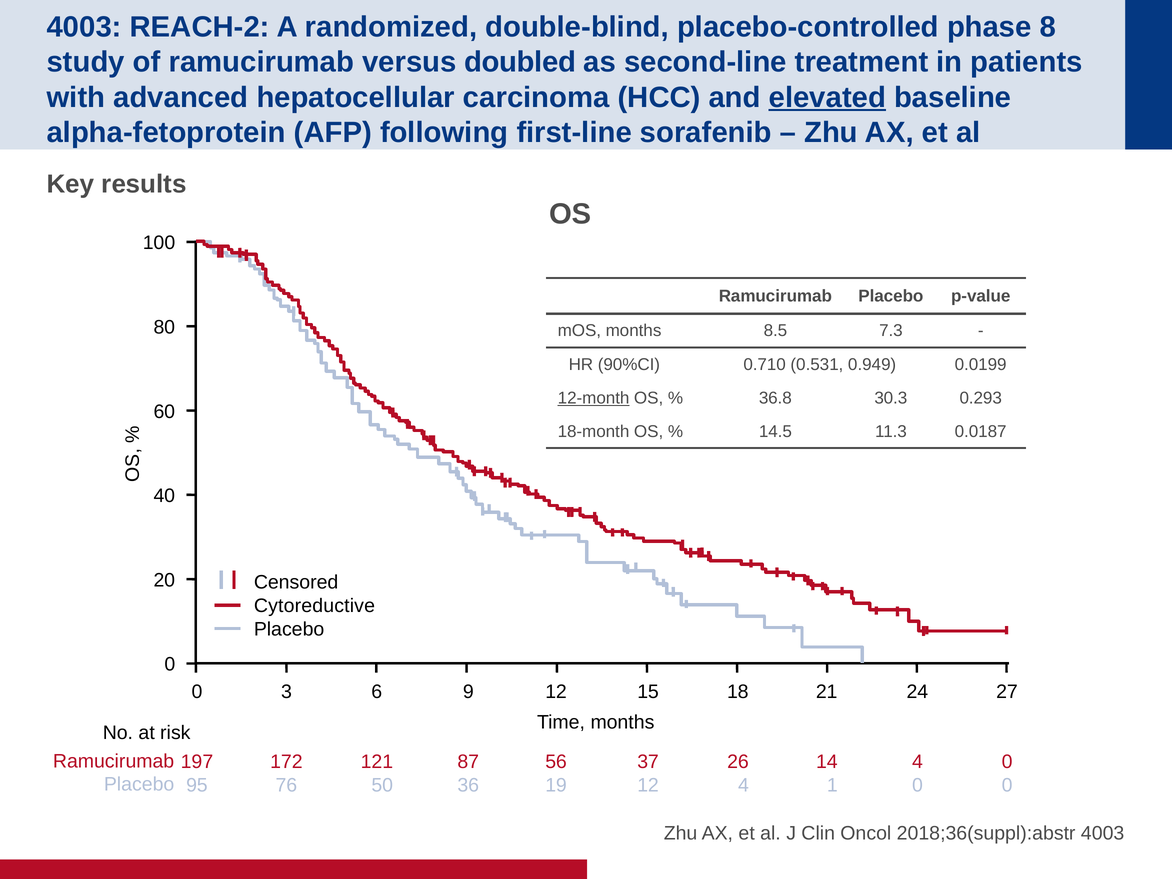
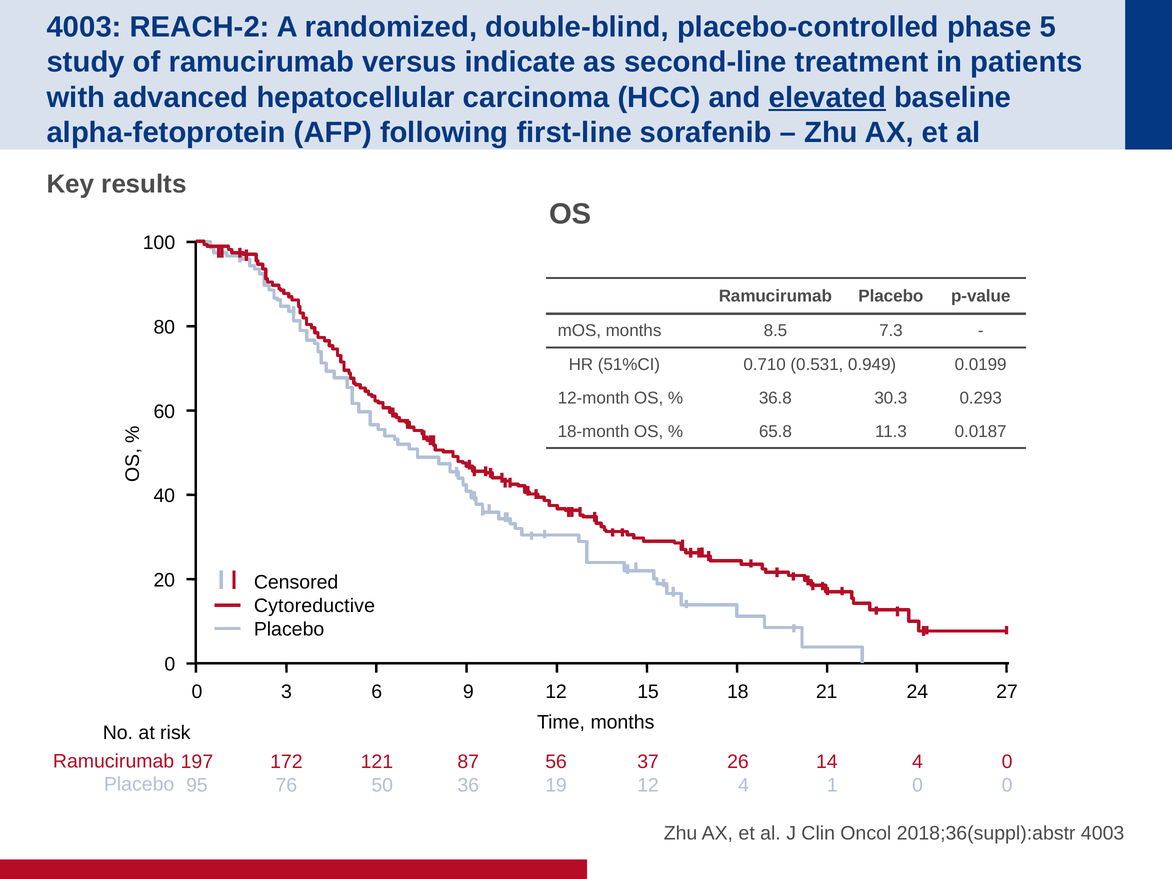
8: 8 -> 5
doubled: doubled -> indicate
90%CI: 90%CI -> 51%CI
12-month underline: present -> none
14.5: 14.5 -> 65.8
